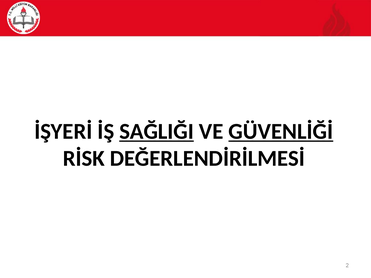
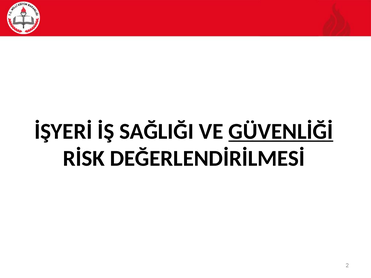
SAĞLIĞI underline: present -> none
